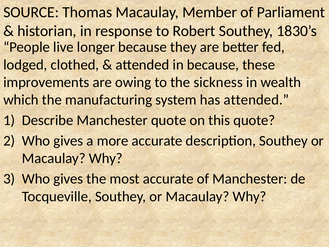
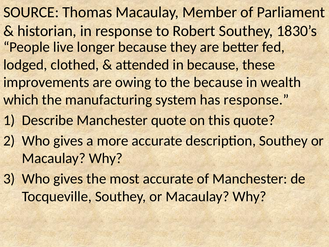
the sickness: sickness -> because
has attended: attended -> response
